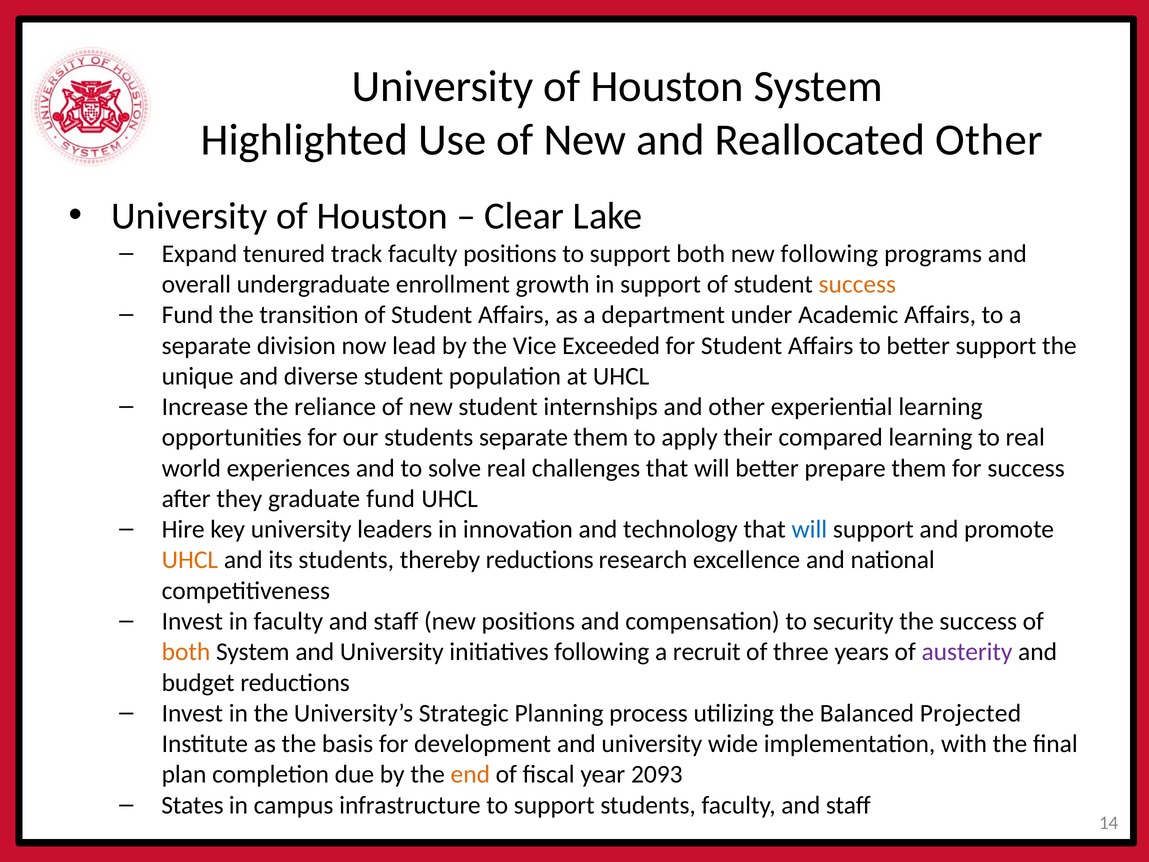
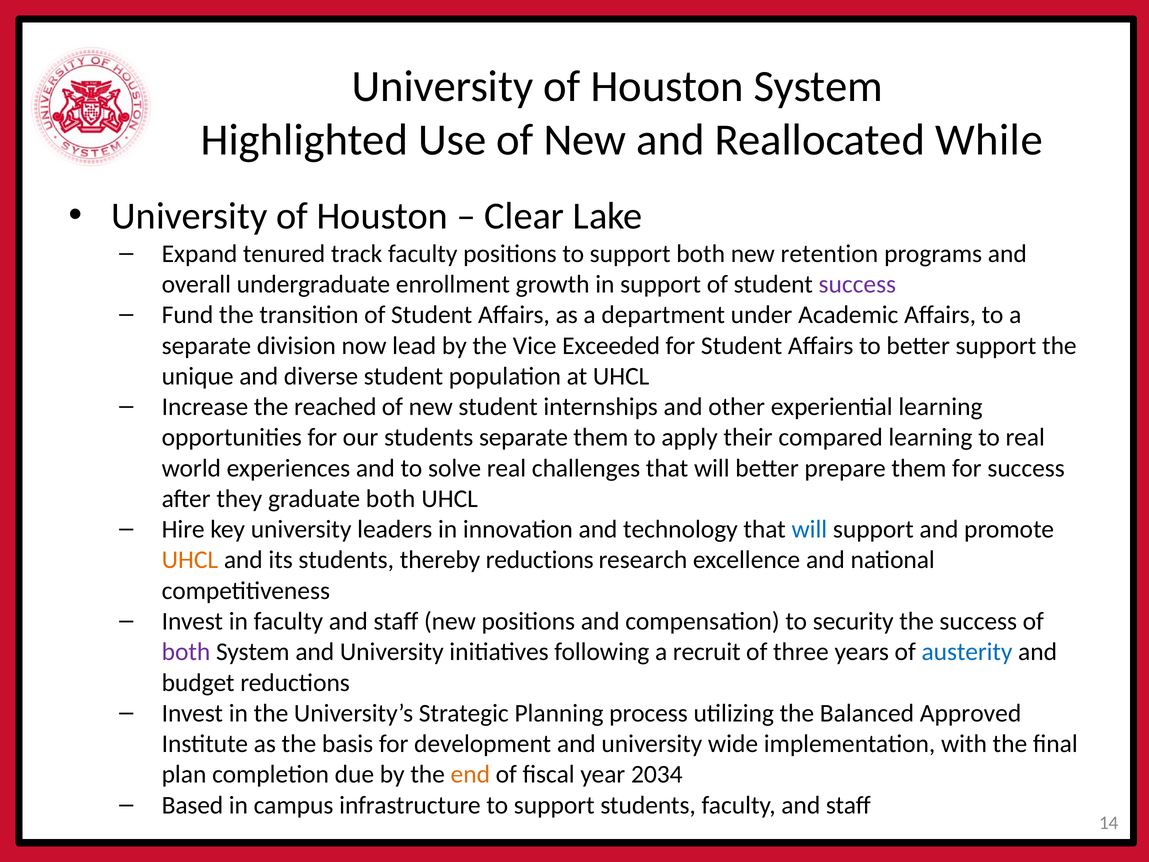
Reallocated Other: Other -> While
new following: following -> retention
success at (857, 284) colour: orange -> purple
reliance: reliance -> reached
graduate fund: fund -> both
both at (186, 652) colour: orange -> purple
austerity colour: purple -> blue
Projected: Projected -> Approved
2093: 2093 -> 2034
States: States -> Based
